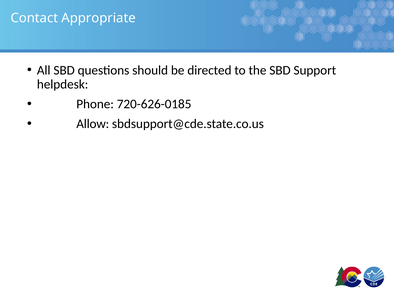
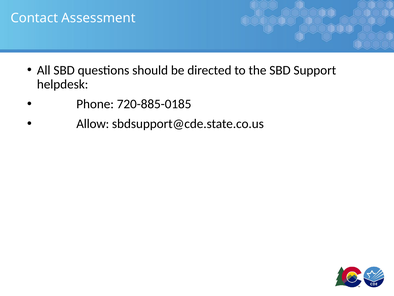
Appropriate: Appropriate -> Assessment
720-626-0185: 720-626-0185 -> 720-885-0185
